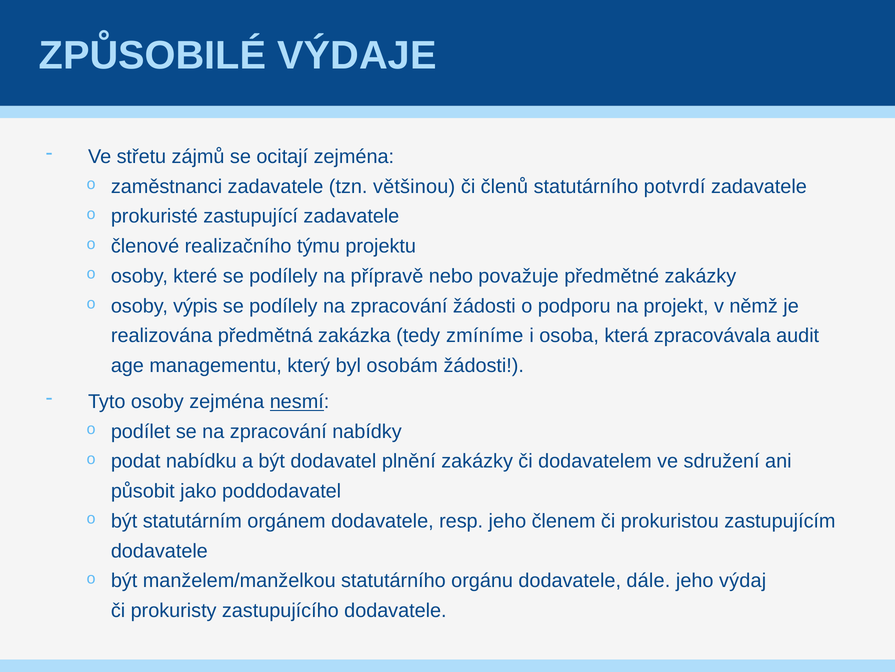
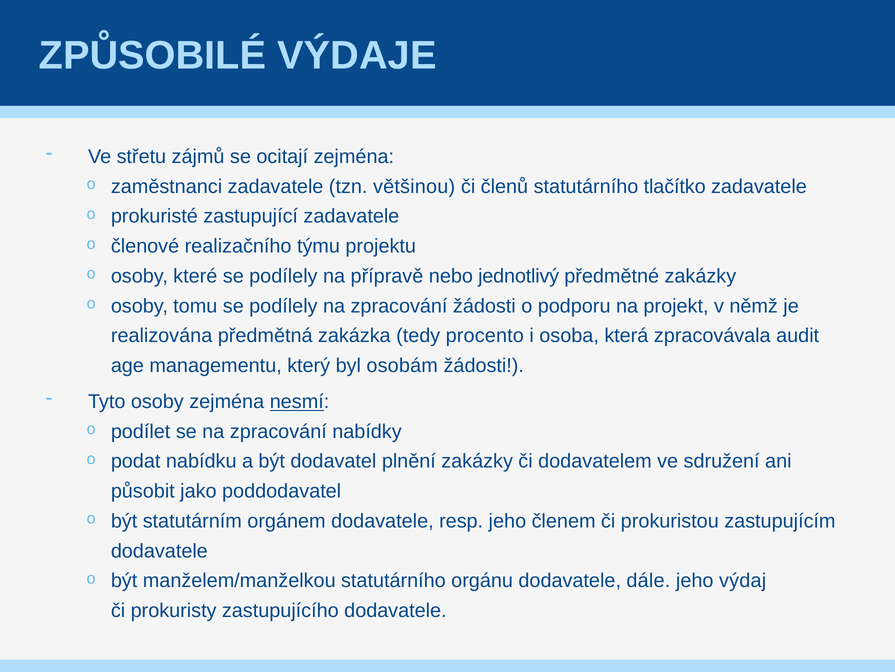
potvrdí: potvrdí -> tlačítko
považuje: považuje -> jednotlivý
výpis: výpis -> tomu
zmíníme: zmíníme -> procento
